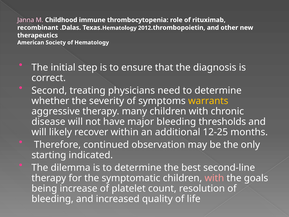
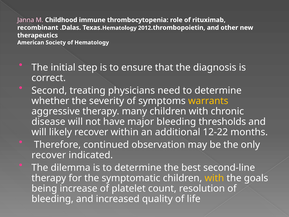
12-25: 12-25 -> 12-22
starting at (49, 155): starting -> recover
with at (214, 178) colour: pink -> yellow
